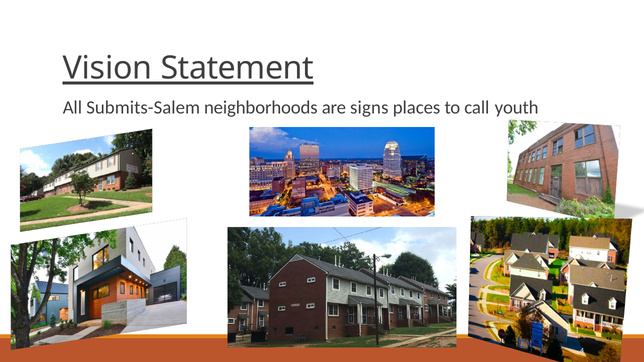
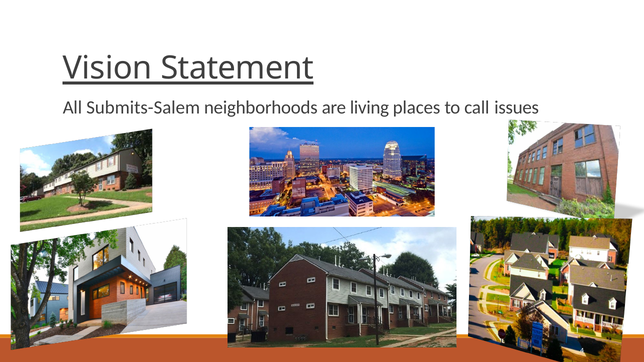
signs: signs -> living
youth: youth -> issues
